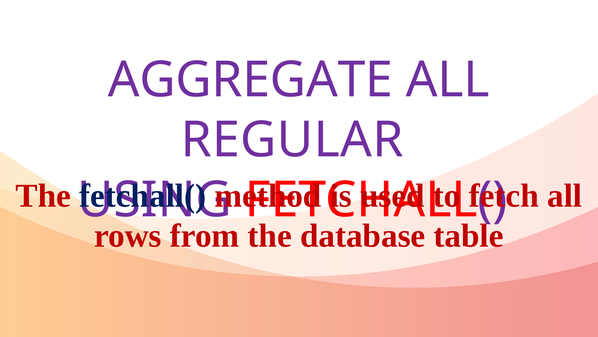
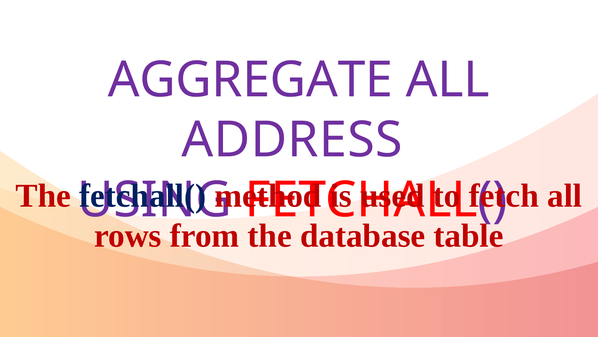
REGULAR: REGULAR -> ADDRESS
